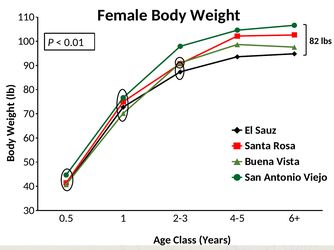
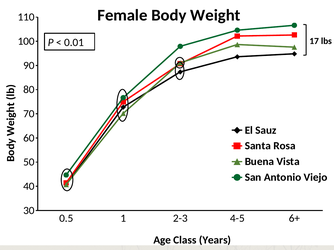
82: 82 -> 17
